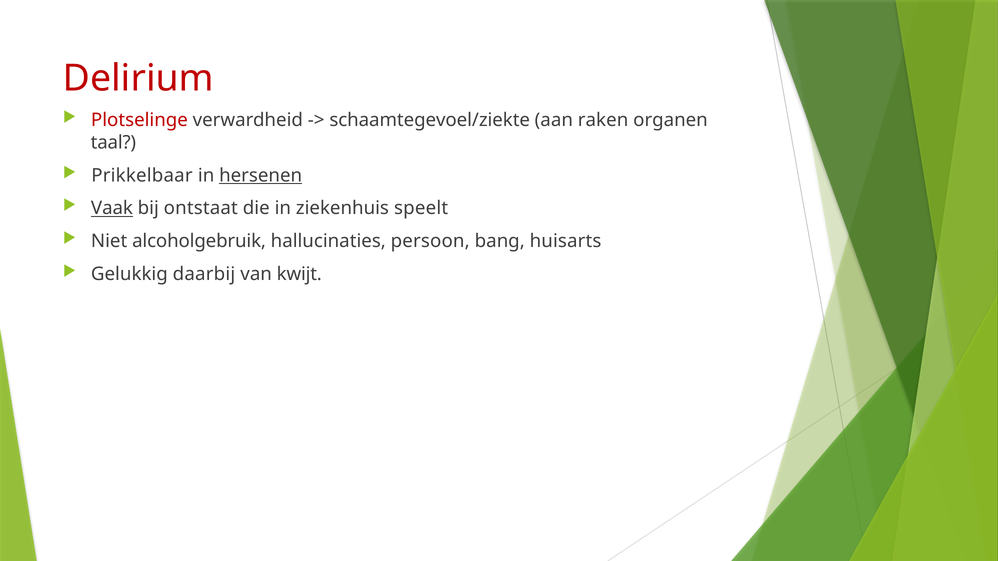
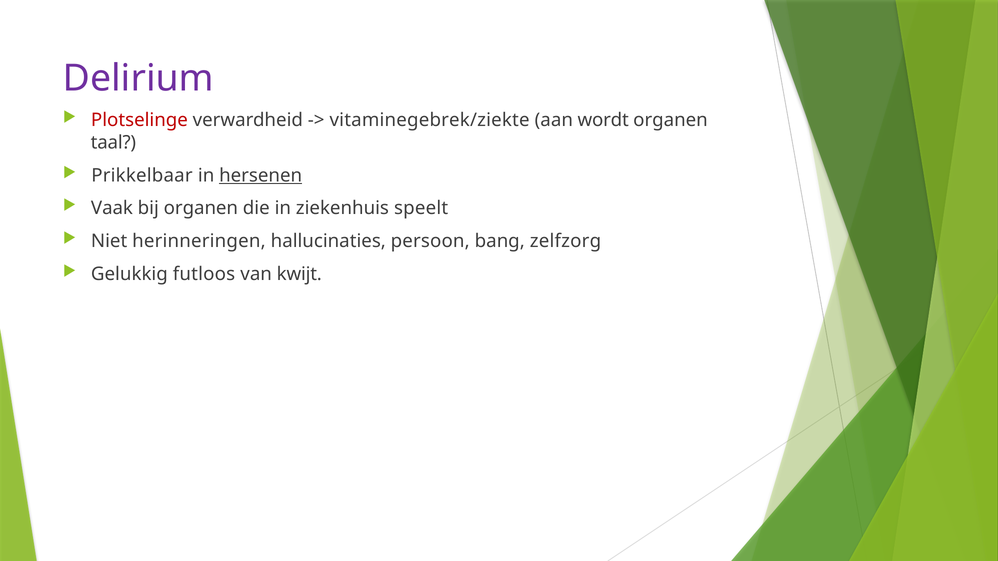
Delirium colour: red -> purple
schaamtegevoel/ziekte: schaamtegevoel/ziekte -> vitaminegebrek/ziekte
raken: raken -> wordt
Vaak underline: present -> none
bij ontstaat: ontstaat -> organen
alcoholgebruik: alcoholgebruik -> herinneringen
huisarts: huisarts -> zelfzorg
daarbij: daarbij -> futloos
